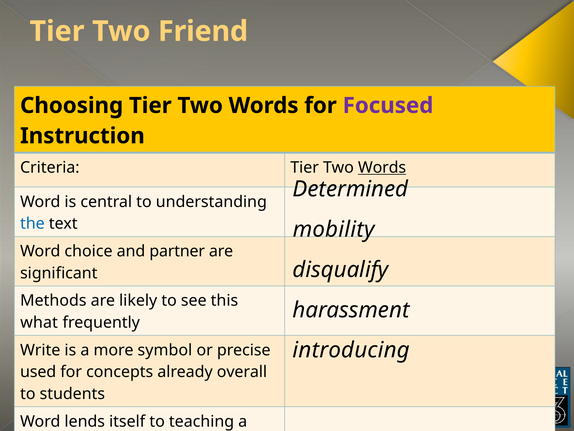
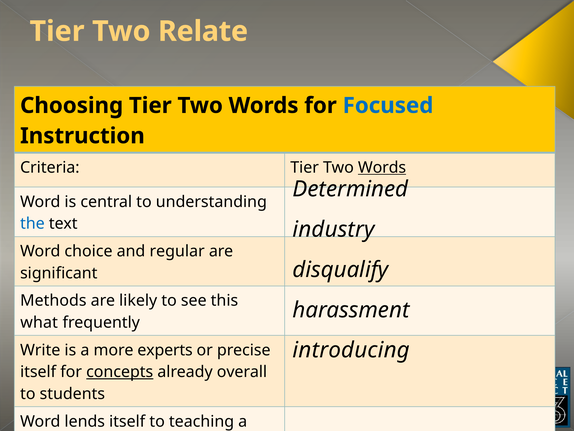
Friend: Friend -> Relate
Focused colour: purple -> blue
mobility: mobility -> industry
partner: partner -> regular
symbol: symbol -> experts
used at (38, 372): used -> itself
concepts at (120, 372) underline: none -> present
